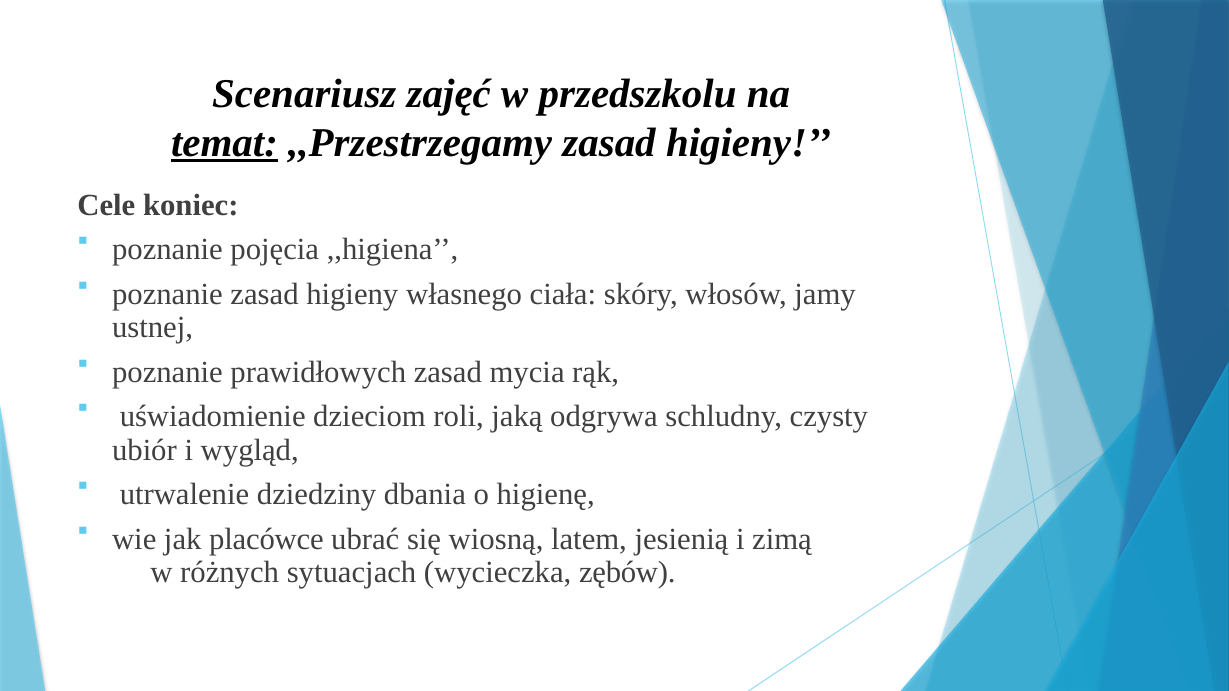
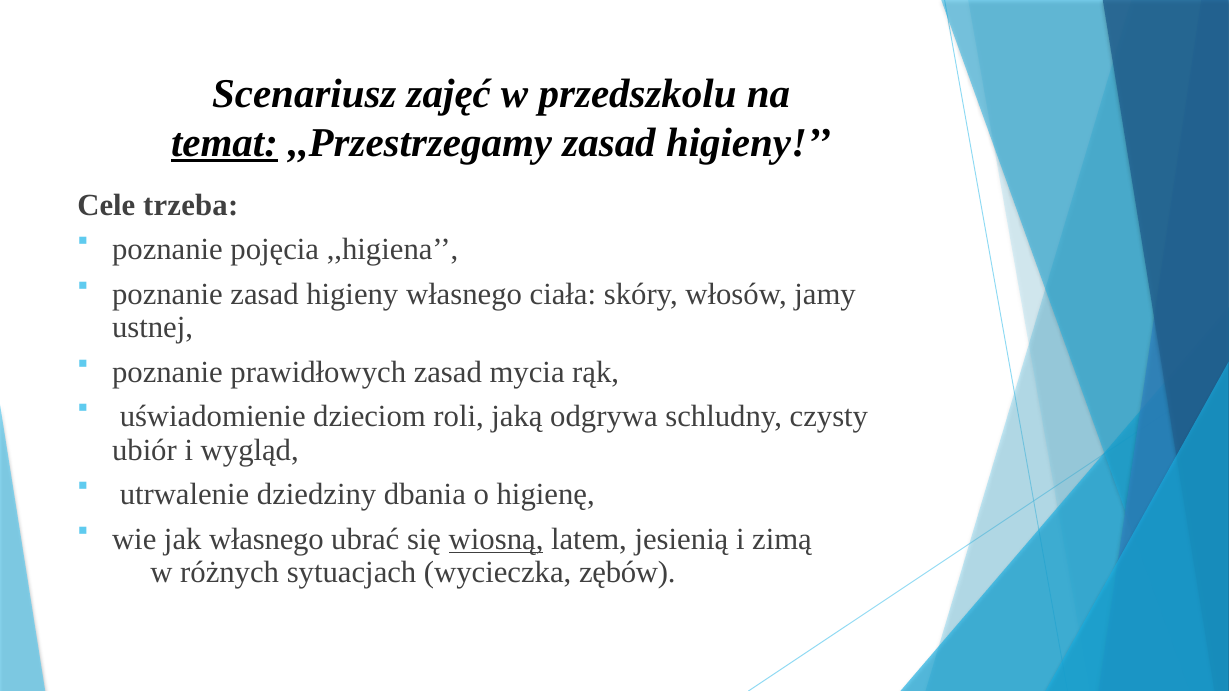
koniec: koniec -> trzeba
jak placówce: placówce -> własnego
wiosną underline: none -> present
